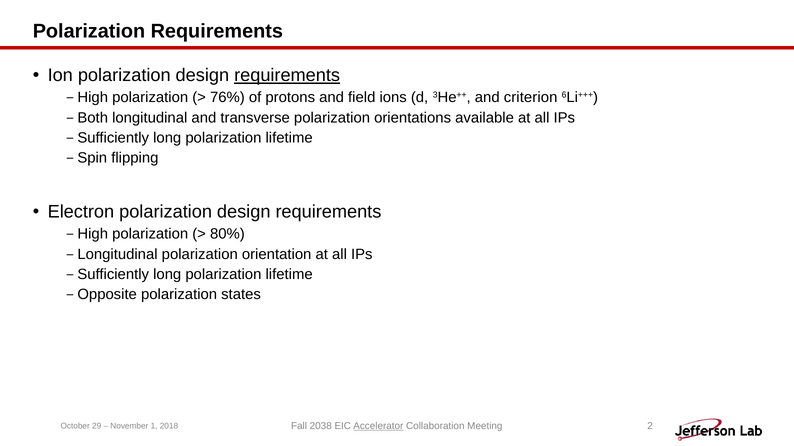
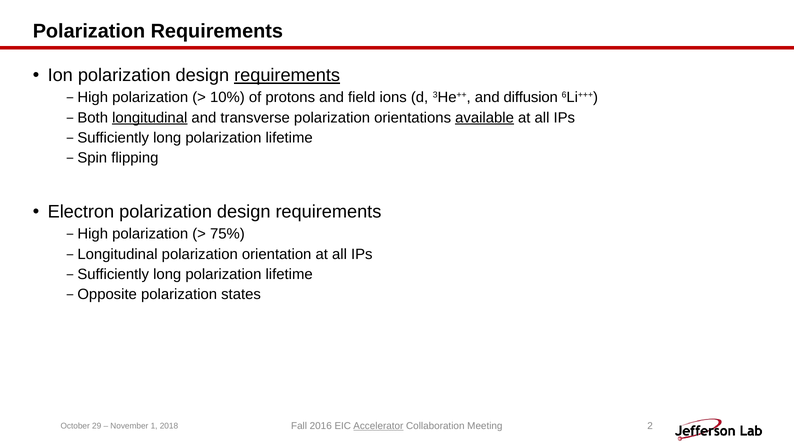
76%: 76% -> 10%
criterion: criterion -> diffusion
longitudinal underline: none -> present
available underline: none -> present
80%: 80% -> 75%
2038: 2038 -> 2016
